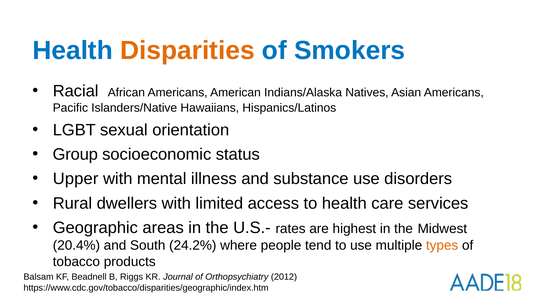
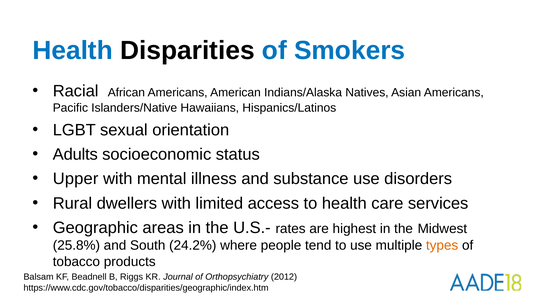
Disparities colour: orange -> black
Group: Group -> Adults
20.4%: 20.4% -> 25.8%
